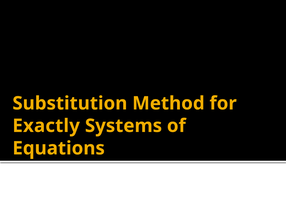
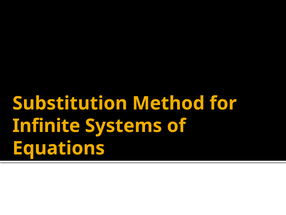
Exactly: Exactly -> Infinite
